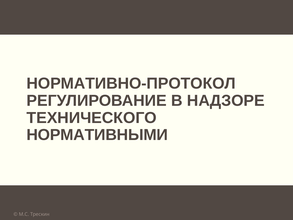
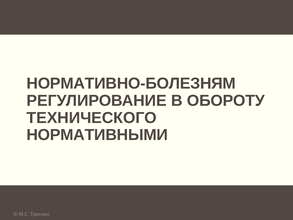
НОРМАТИВНО-ПРОТОКОЛ: НОРМАТИВНО-ПРОТОКОЛ -> НОРМАТИВНО-БОЛЕЗНЯМ
НАДЗОРЕ: НАДЗОРЕ -> ОБОРОТУ
